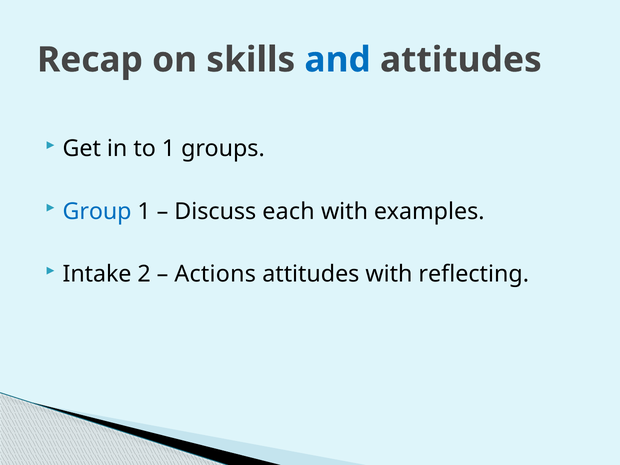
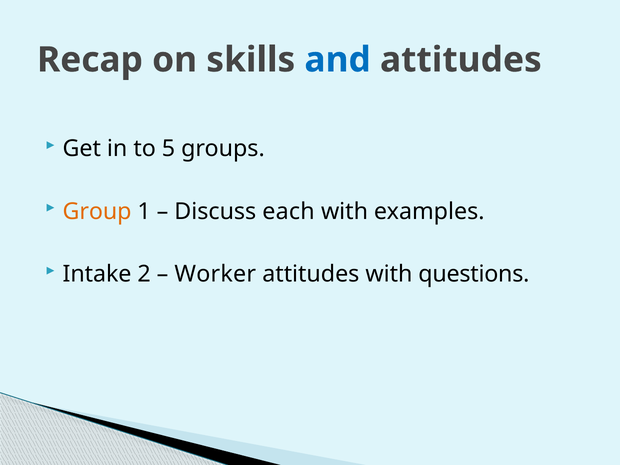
to 1: 1 -> 5
Group colour: blue -> orange
Actions: Actions -> Worker
reflecting: reflecting -> questions
